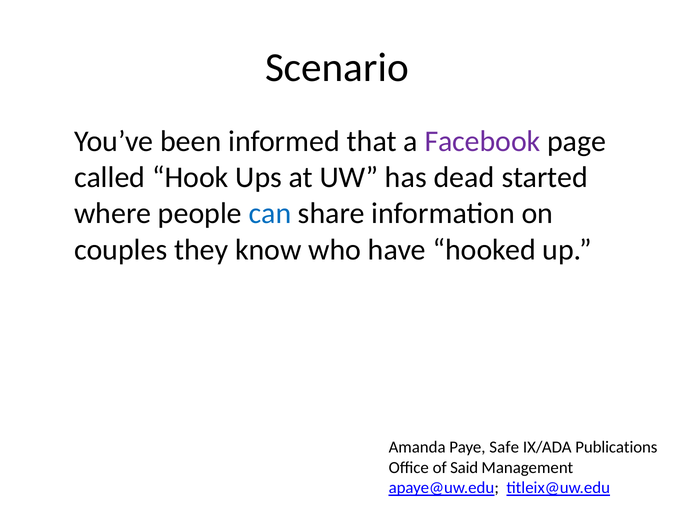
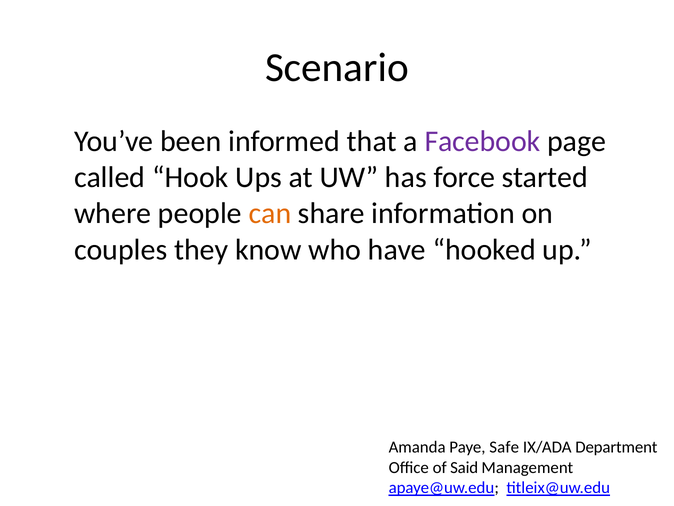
dead: dead -> force
can colour: blue -> orange
Publications: Publications -> Department
